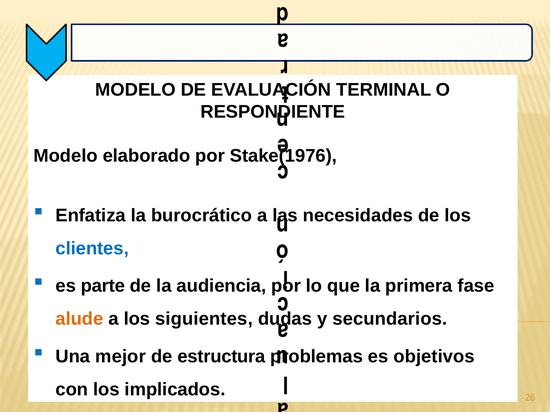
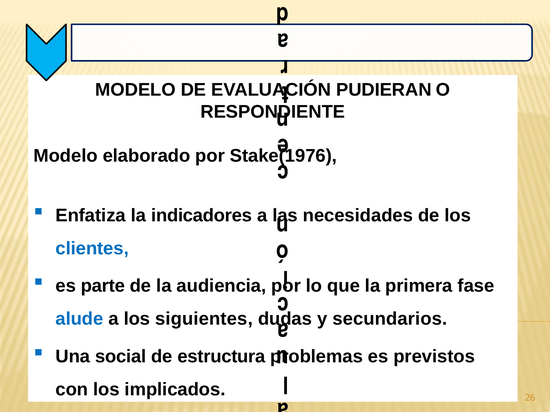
TERMINAL: TERMINAL -> PUDIERAN
burocrático: burocrático -> indicadores
alude colour: orange -> blue
mejor: mejor -> social
objetivos: objetivos -> previstos
